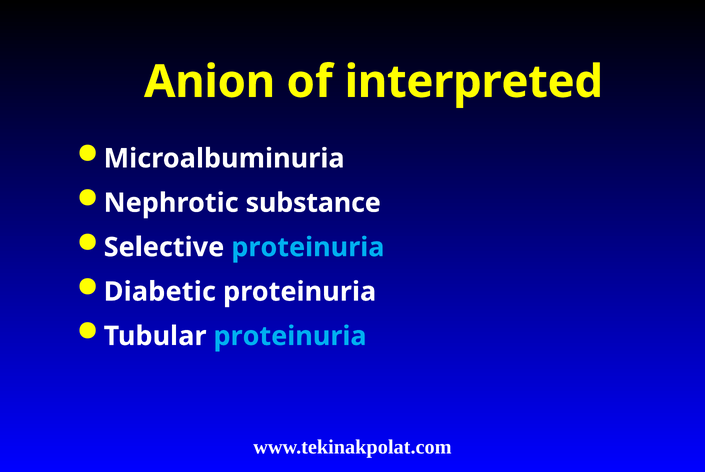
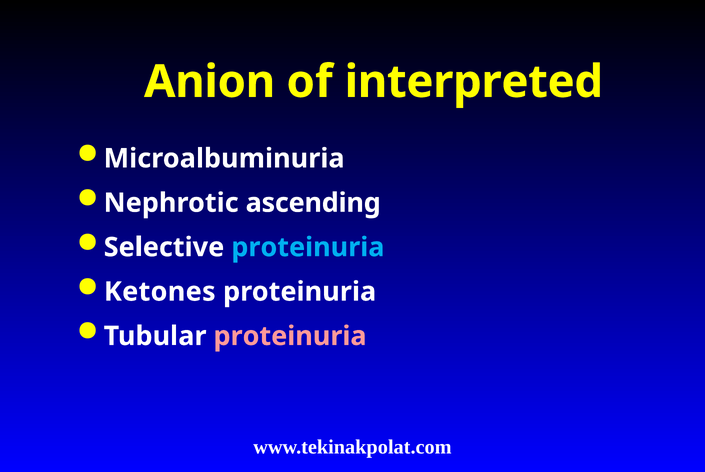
substance: substance -> ascending
Diabetic: Diabetic -> Ketones
proteinuria at (290, 336) colour: light blue -> pink
